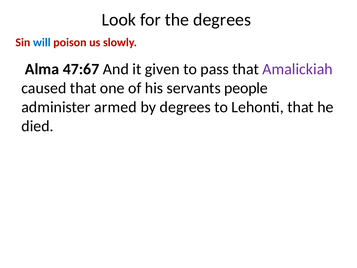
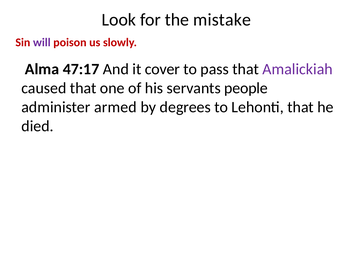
the degrees: degrees -> mistake
will colour: blue -> purple
47:67: 47:67 -> 47:17
given: given -> cover
